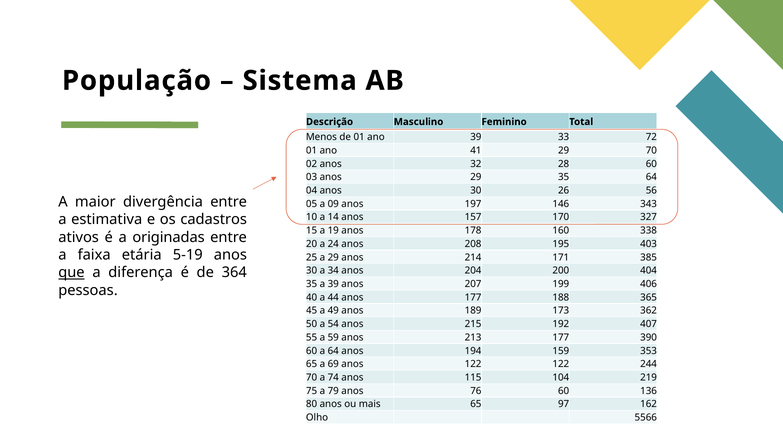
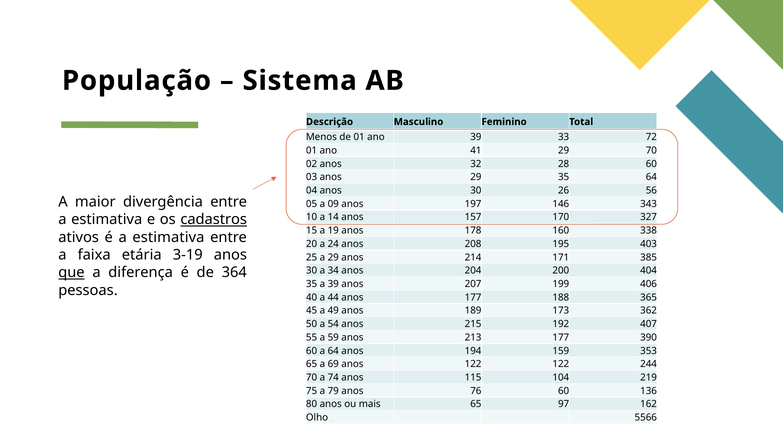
cadastros underline: none -> present
é a originadas: originadas -> estimativa
5-19: 5-19 -> 3-19
